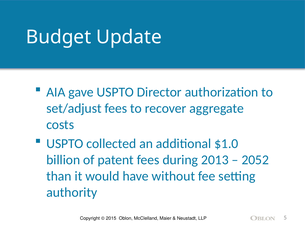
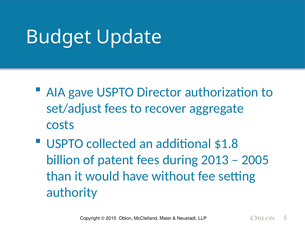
$1.0: $1.0 -> $1.8
2052: 2052 -> 2005
